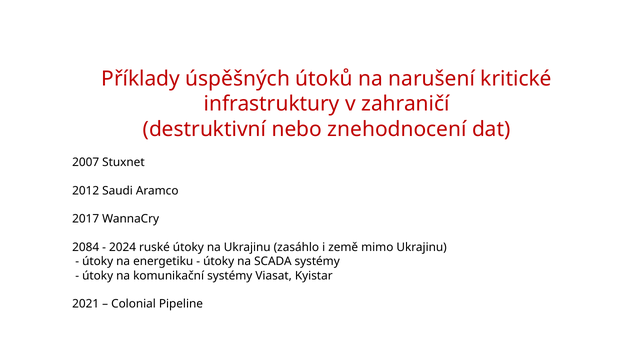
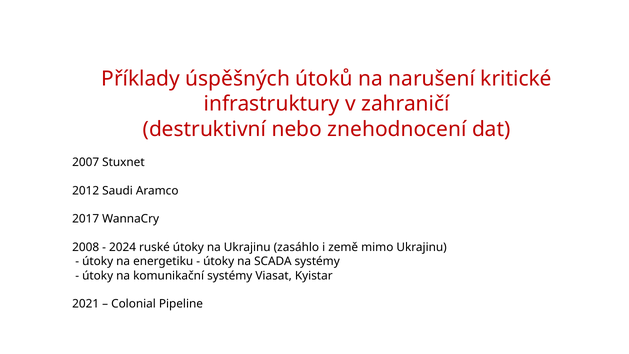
2084: 2084 -> 2008
